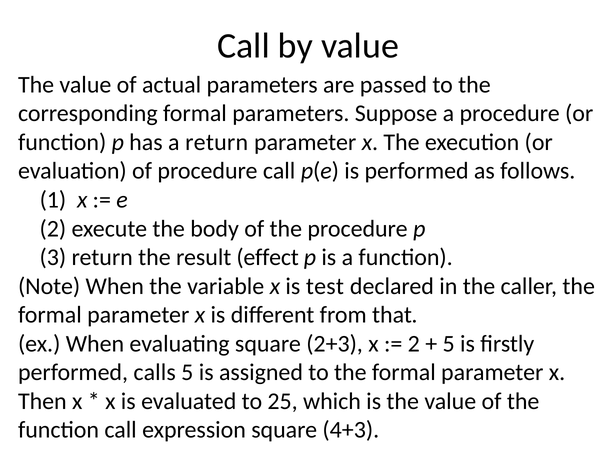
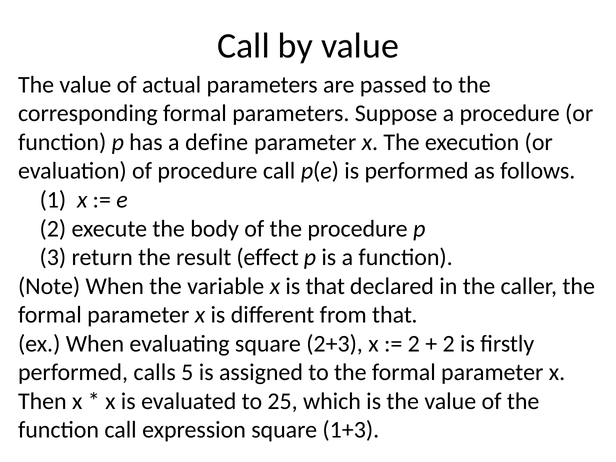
a return: return -> define
is test: test -> that
5 at (449, 344): 5 -> 2
4+3: 4+3 -> 1+3
